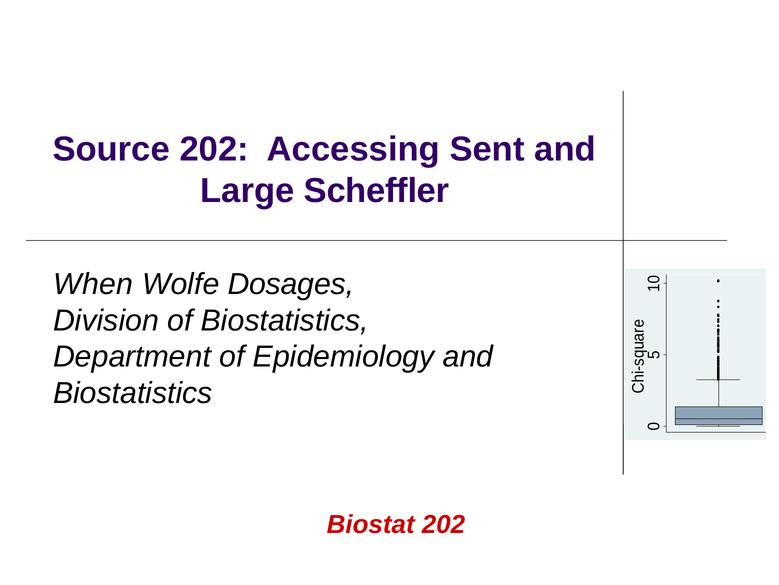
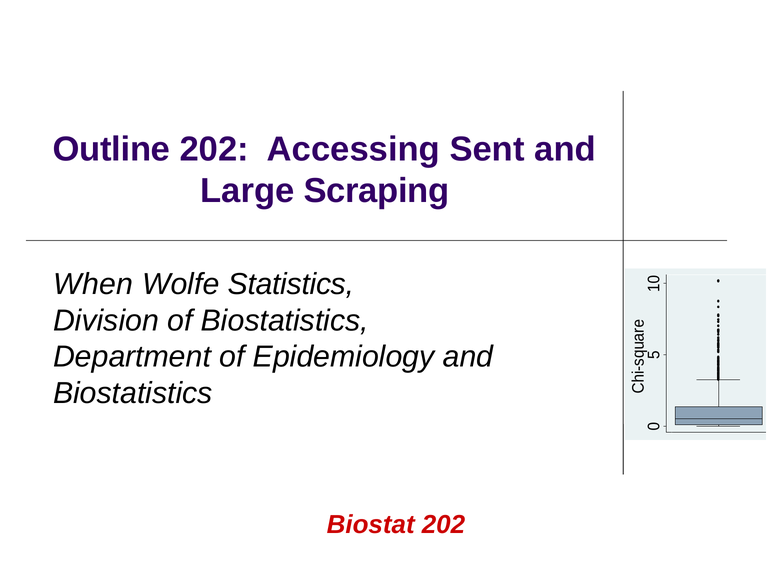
Source: Source -> Outline
Scheffler: Scheffler -> Scraping
Dosages: Dosages -> Statistics
